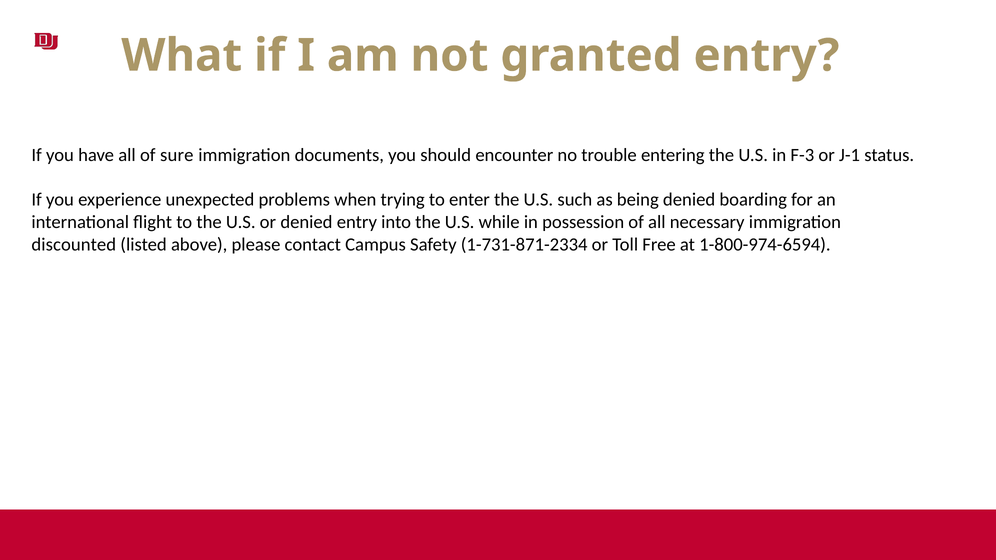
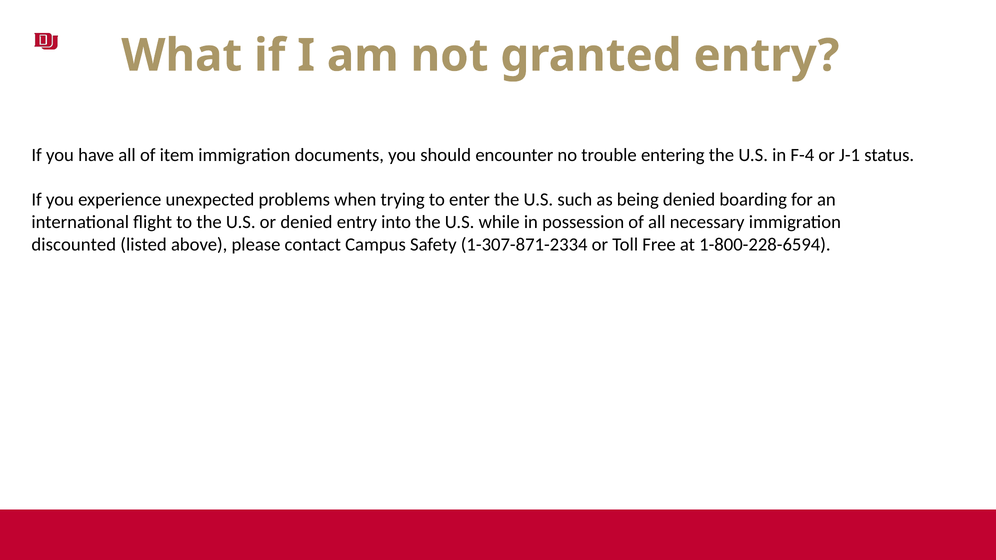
sure: sure -> item
F-3: F-3 -> F-4
1-731-871-2334: 1-731-871-2334 -> 1-307-871-2334
1-800-974-6594: 1-800-974-6594 -> 1-800-228-6594
